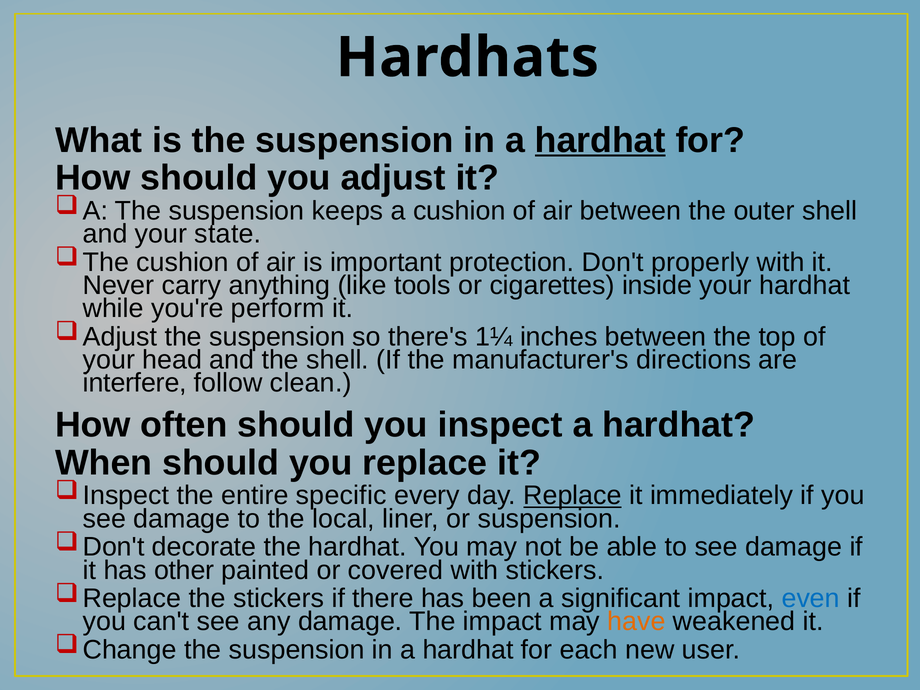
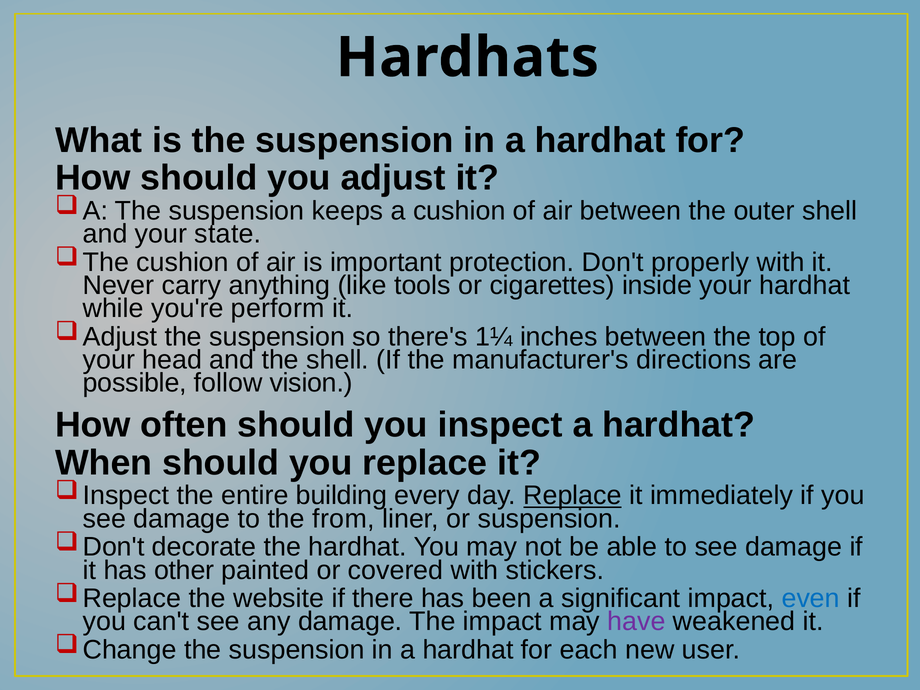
hardhat at (600, 140) underline: present -> none
interfere: interfere -> possible
clean: clean -> vision
specific: specific -> building
local: local -> from
the stickers: stickers -> website
have colour: orange -> purple
